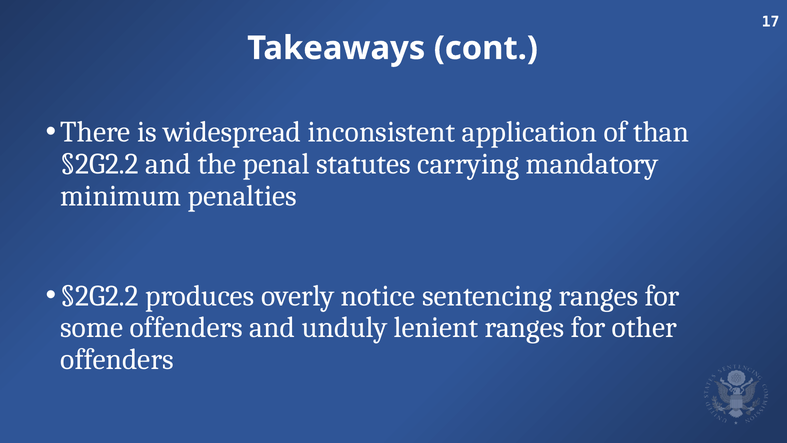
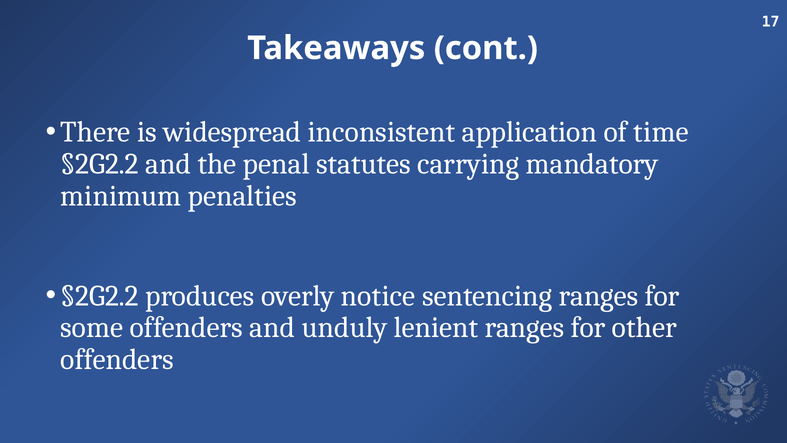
than: than -> time
